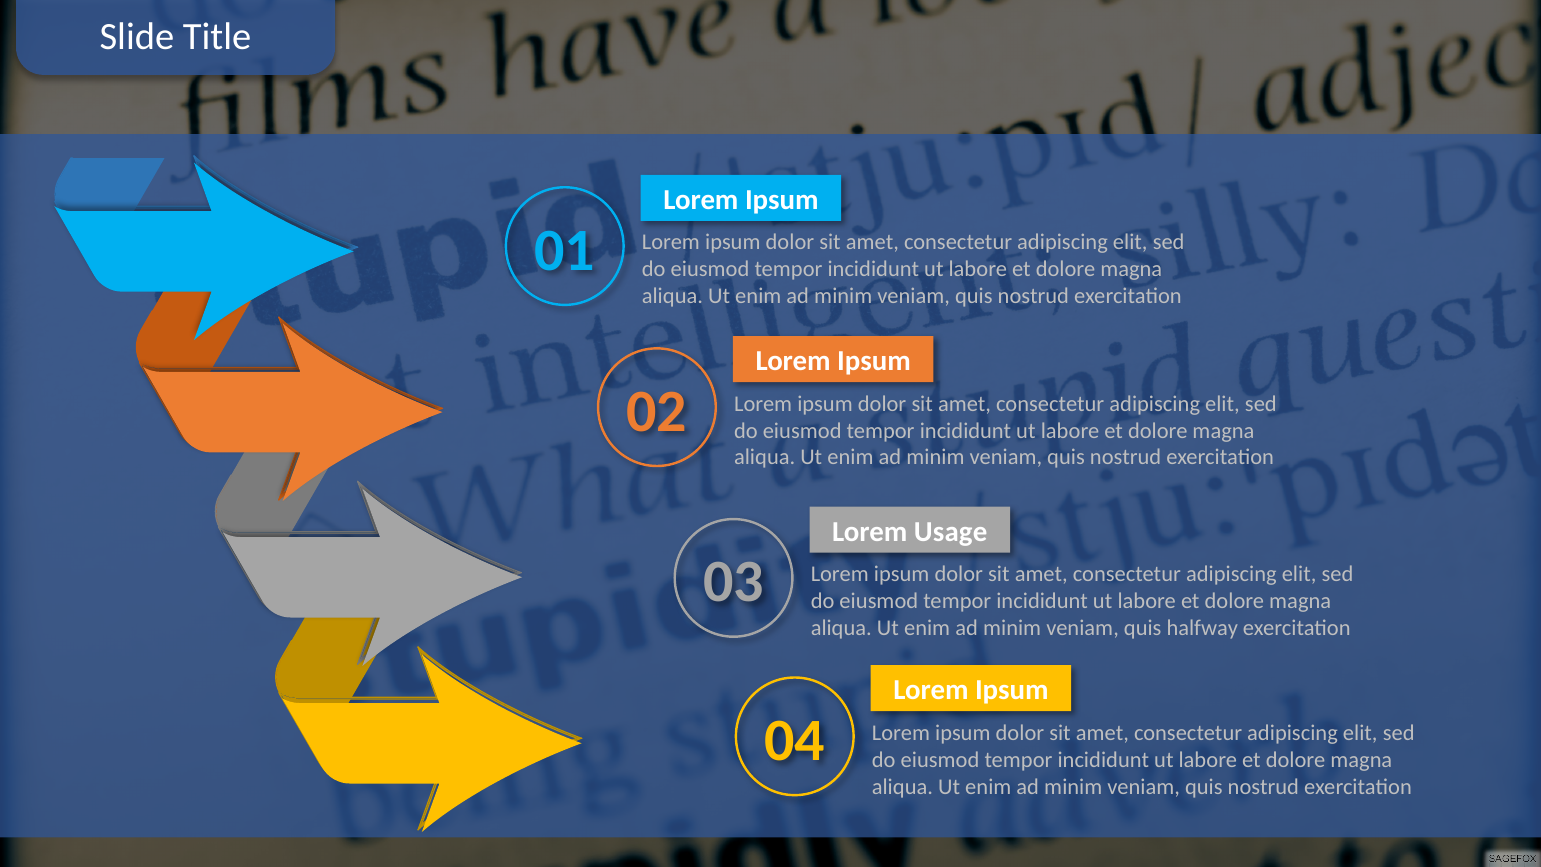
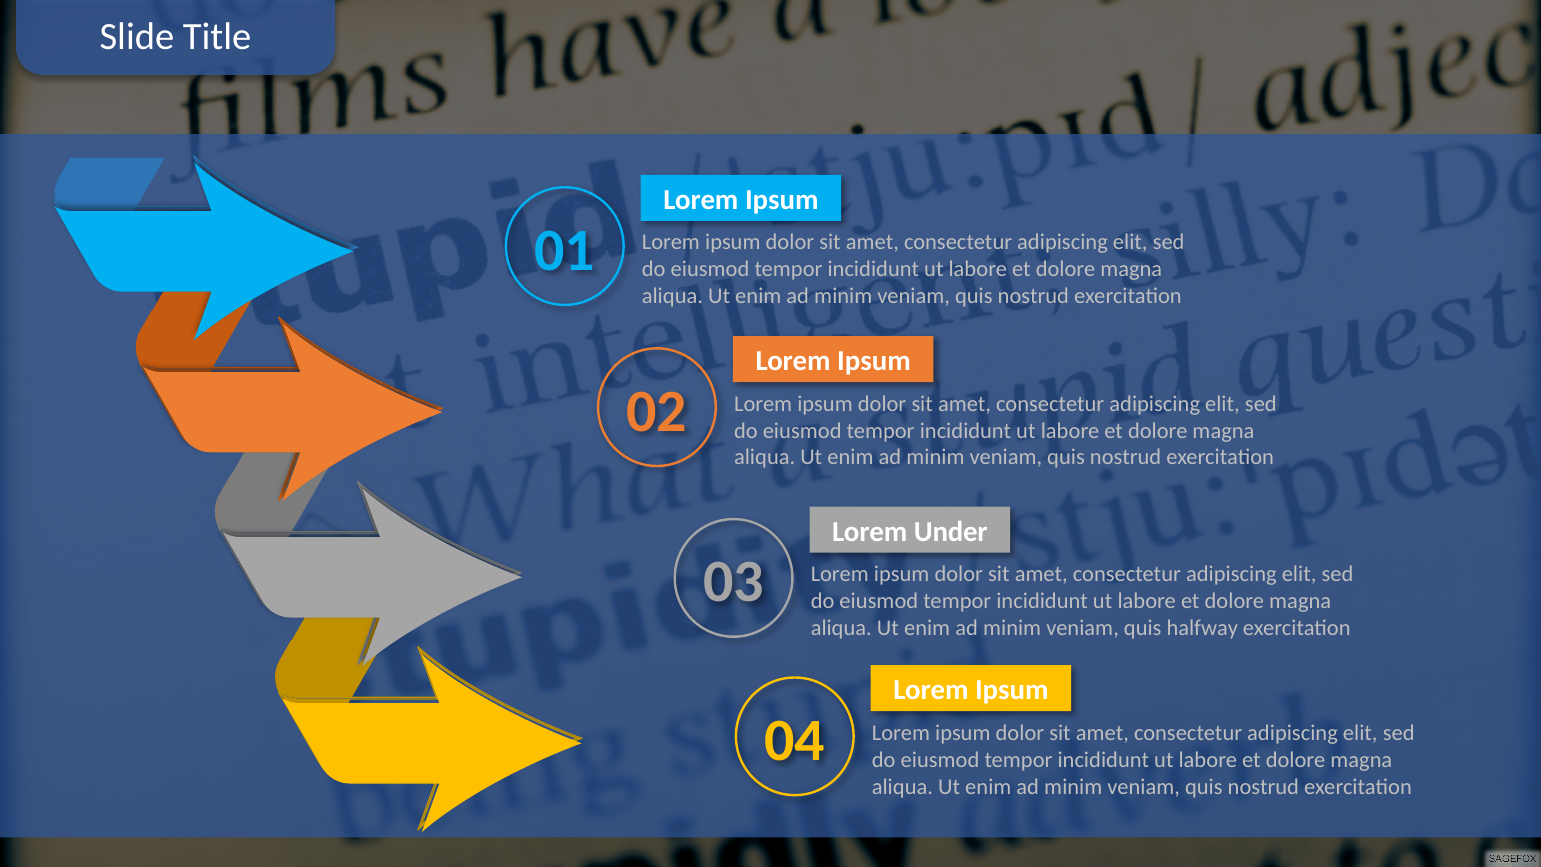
Usage: Usage -> Under
